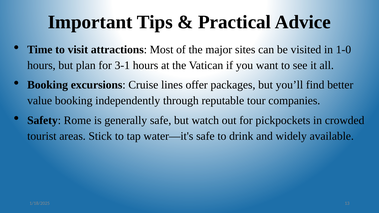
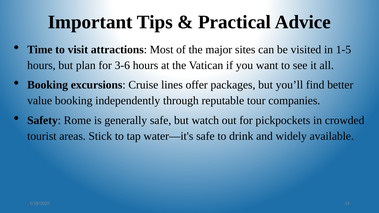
1-0: 1-0 -> 1-5
3-1: 3-1 -> 3-6
